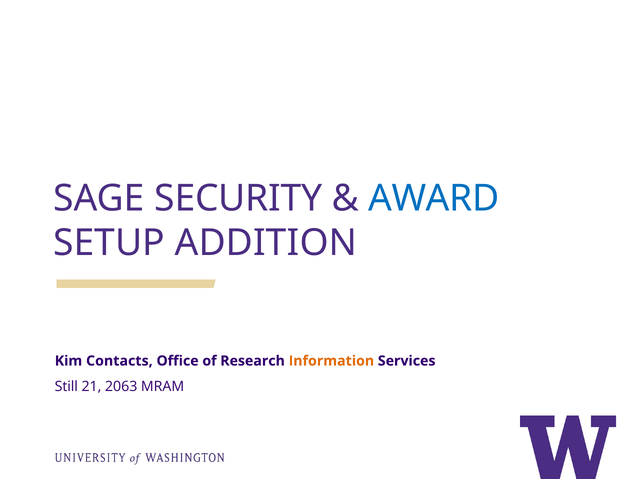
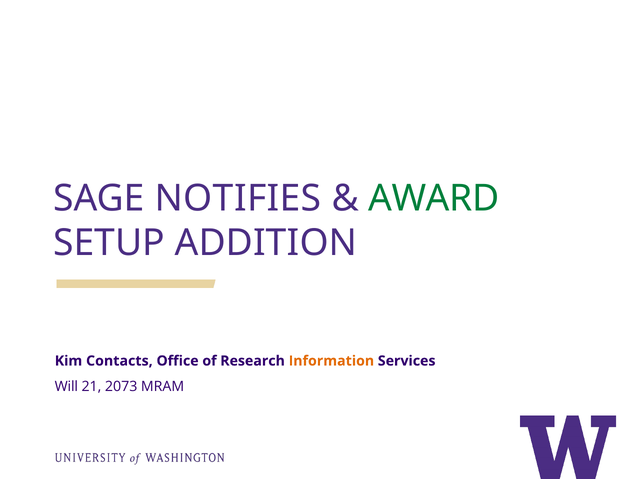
SECURITY: SECURITY -> NOTIFIES
AWARD colour: blue -> green
Still: Still -> Will
2063: 2063 -> 2073
